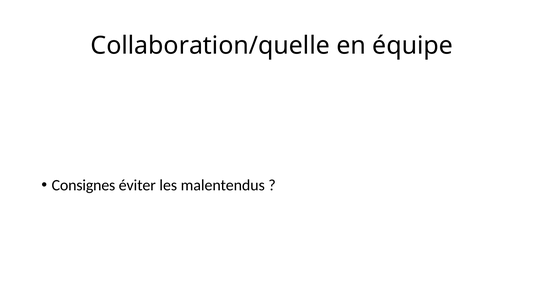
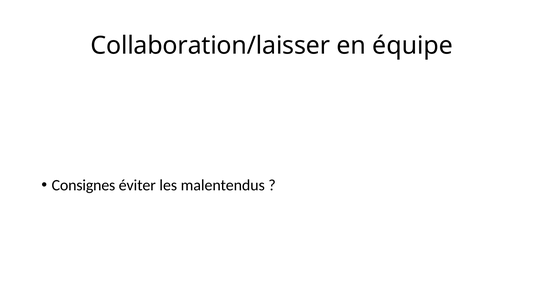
Collaboration/quelle: Collaboration/quelle -> Collaboration/laisser
